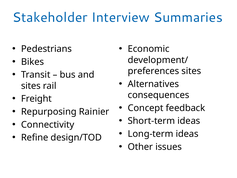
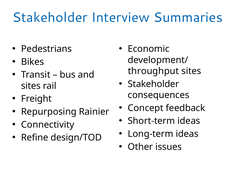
preferences: preferences -> throughput
Alternatives at (153, 84): Alternatives -> Stakeholder
